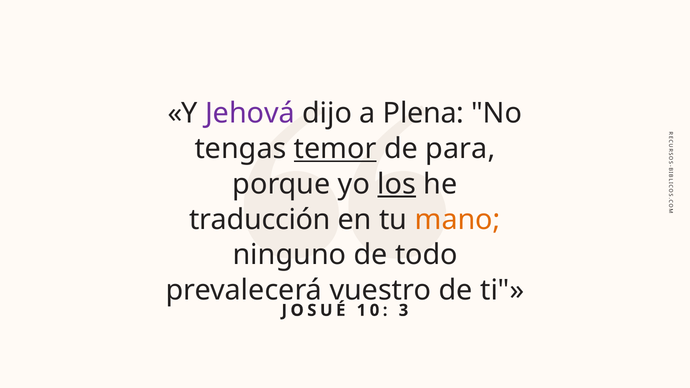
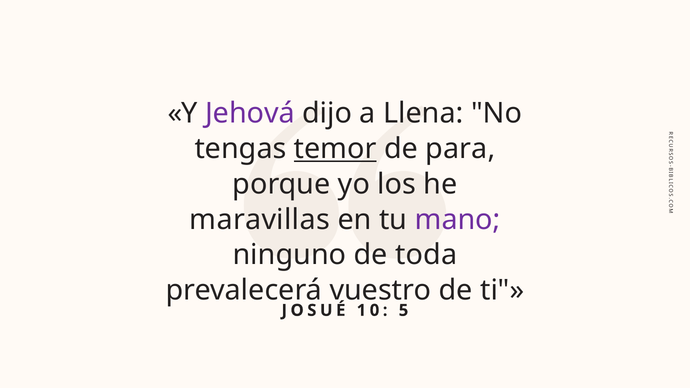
Plena: Plena -> Llena
los underline: present -> none
traducción: traducción -> maravillas
mano colour: orange -> purple
todo: todo -> toda
3: 3 -> 5
